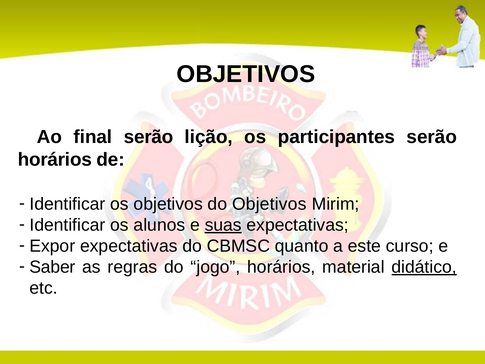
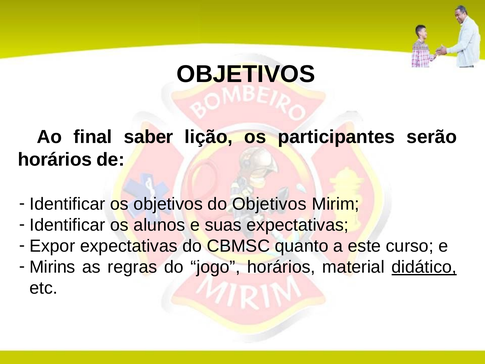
final serão: serão -> saber
suas underline: present -> none
Saber: Saber -> Mirins
